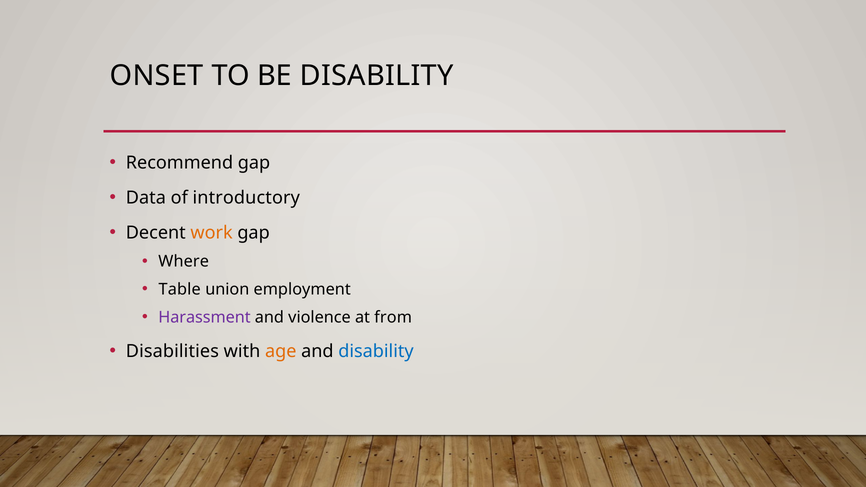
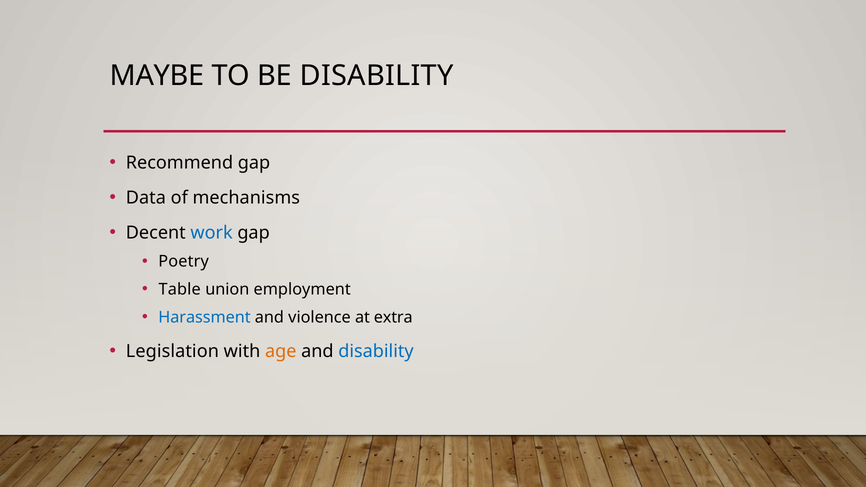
ONSET: ONSET -> MAYBE
introductory: introductory -> mechanisms
work colour: orange -> blue
Where: Where -> Poetry
Harassment colour: purple -> blue
from: from -> extra
Disabilities: Disabilities -> Legislation
